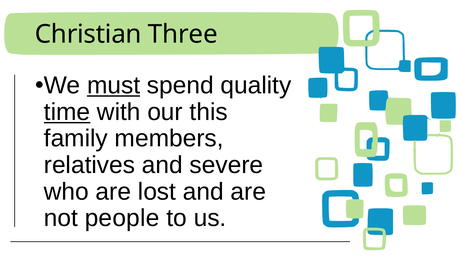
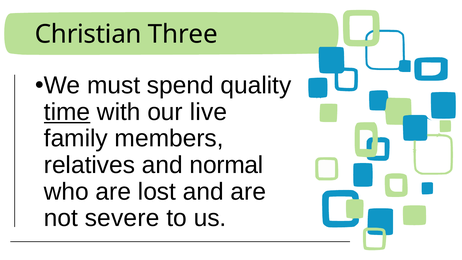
must underline: present -> none
this: this -> live
severe: severe -> normal
people: people -> severe
